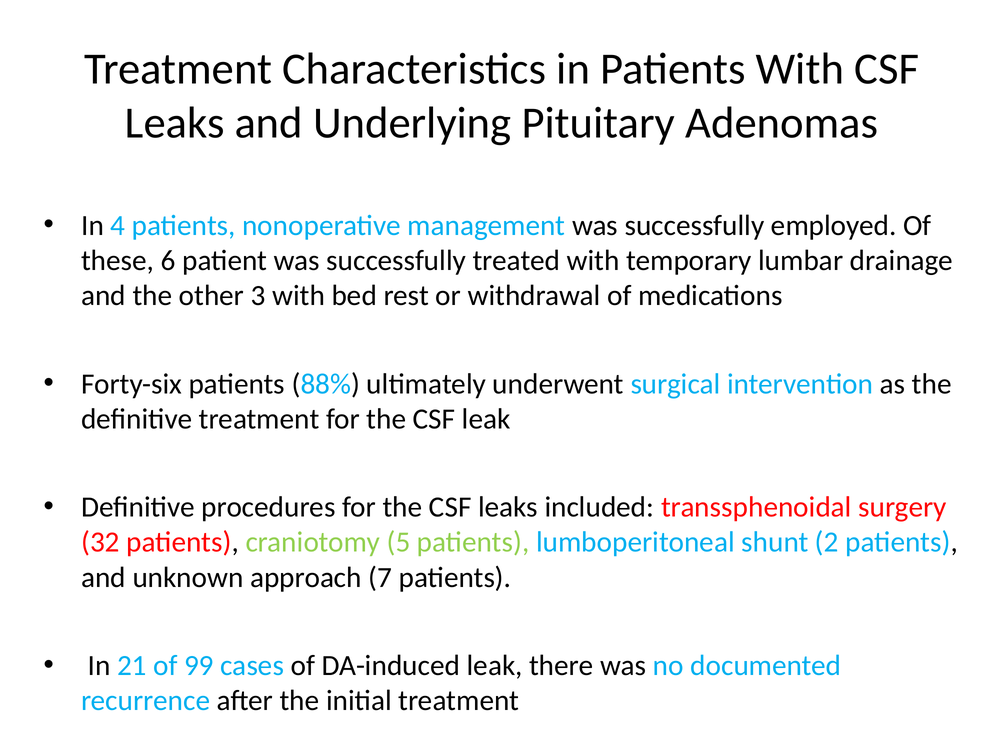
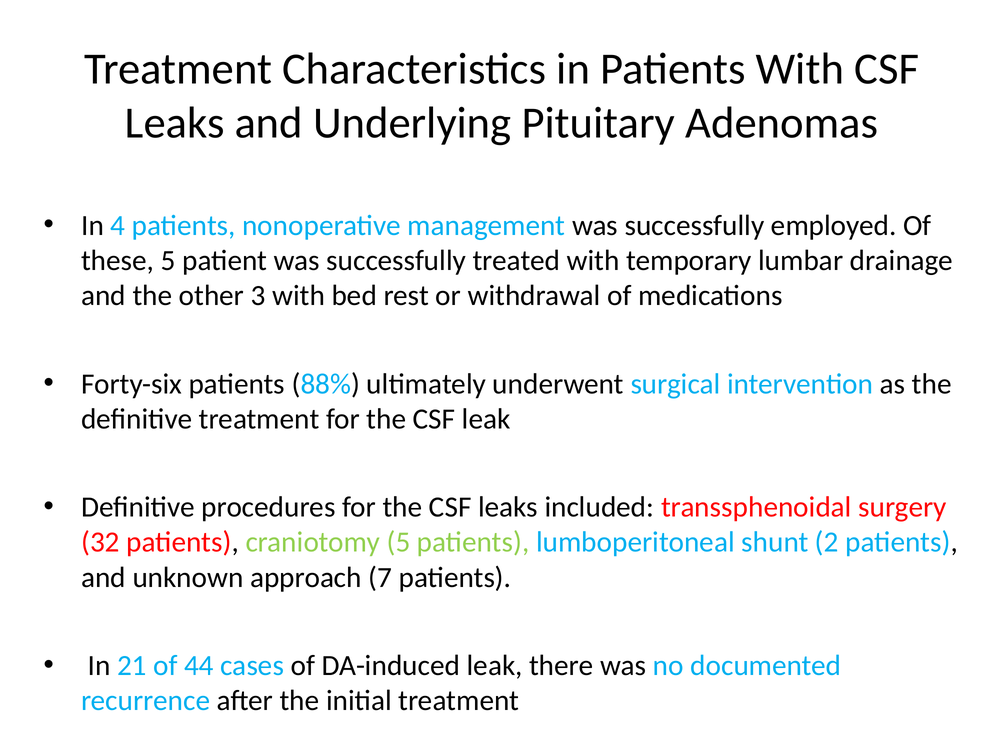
these 6: 6 -> 5
99: 99 -> 44
